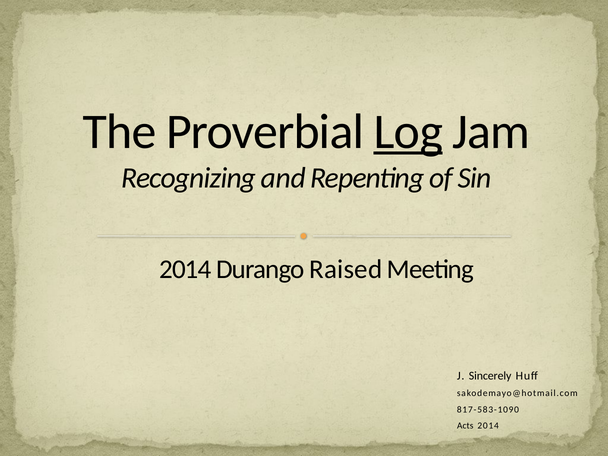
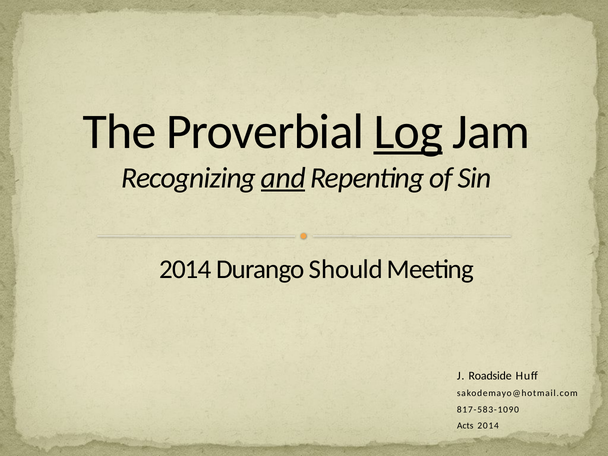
and underline: none -> present
Raised: Raised -> Should
Sincerely: Sincerely -> Roadside
